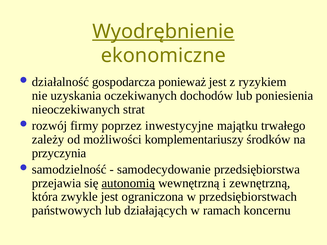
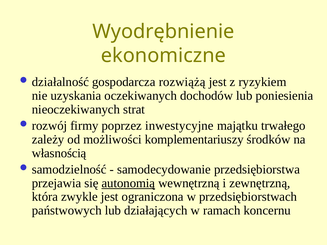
Wyodrębnienie underline: present -> none
ponieważ: ponieważ -> rozwiążą
przyczynia: przyczynia -> własnością
